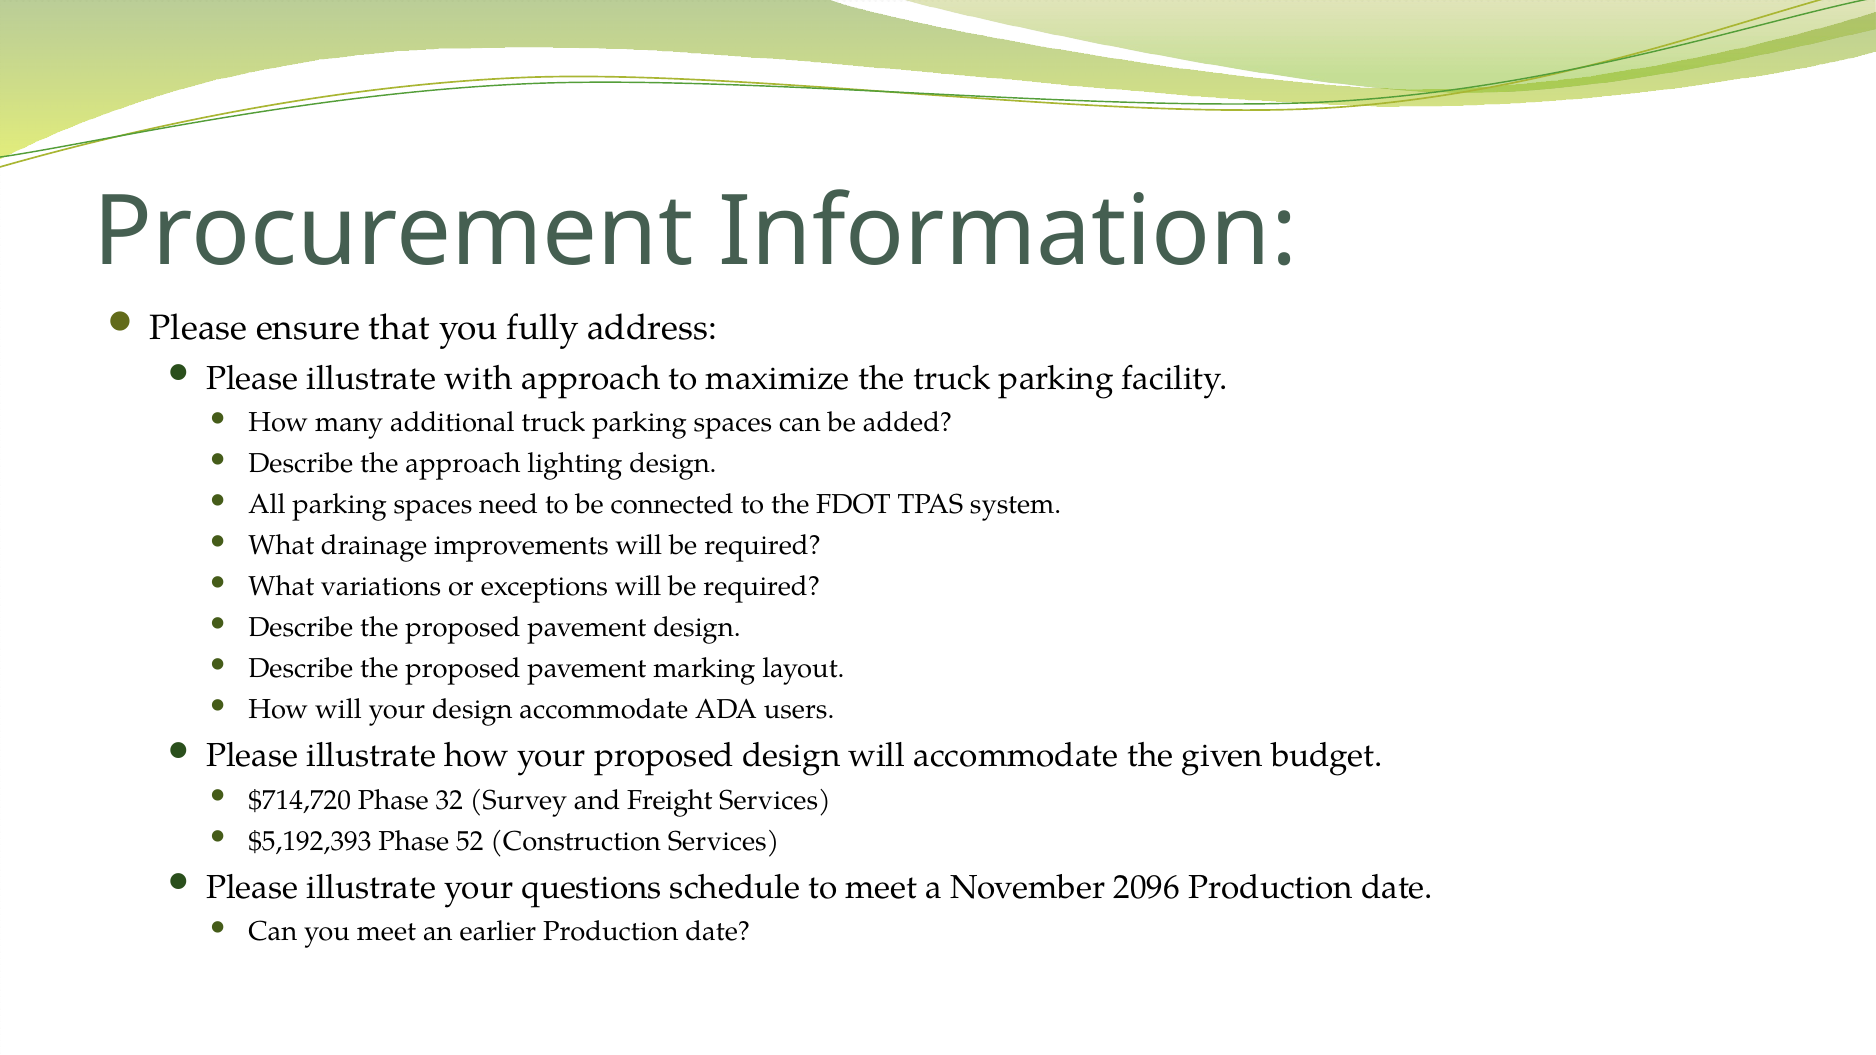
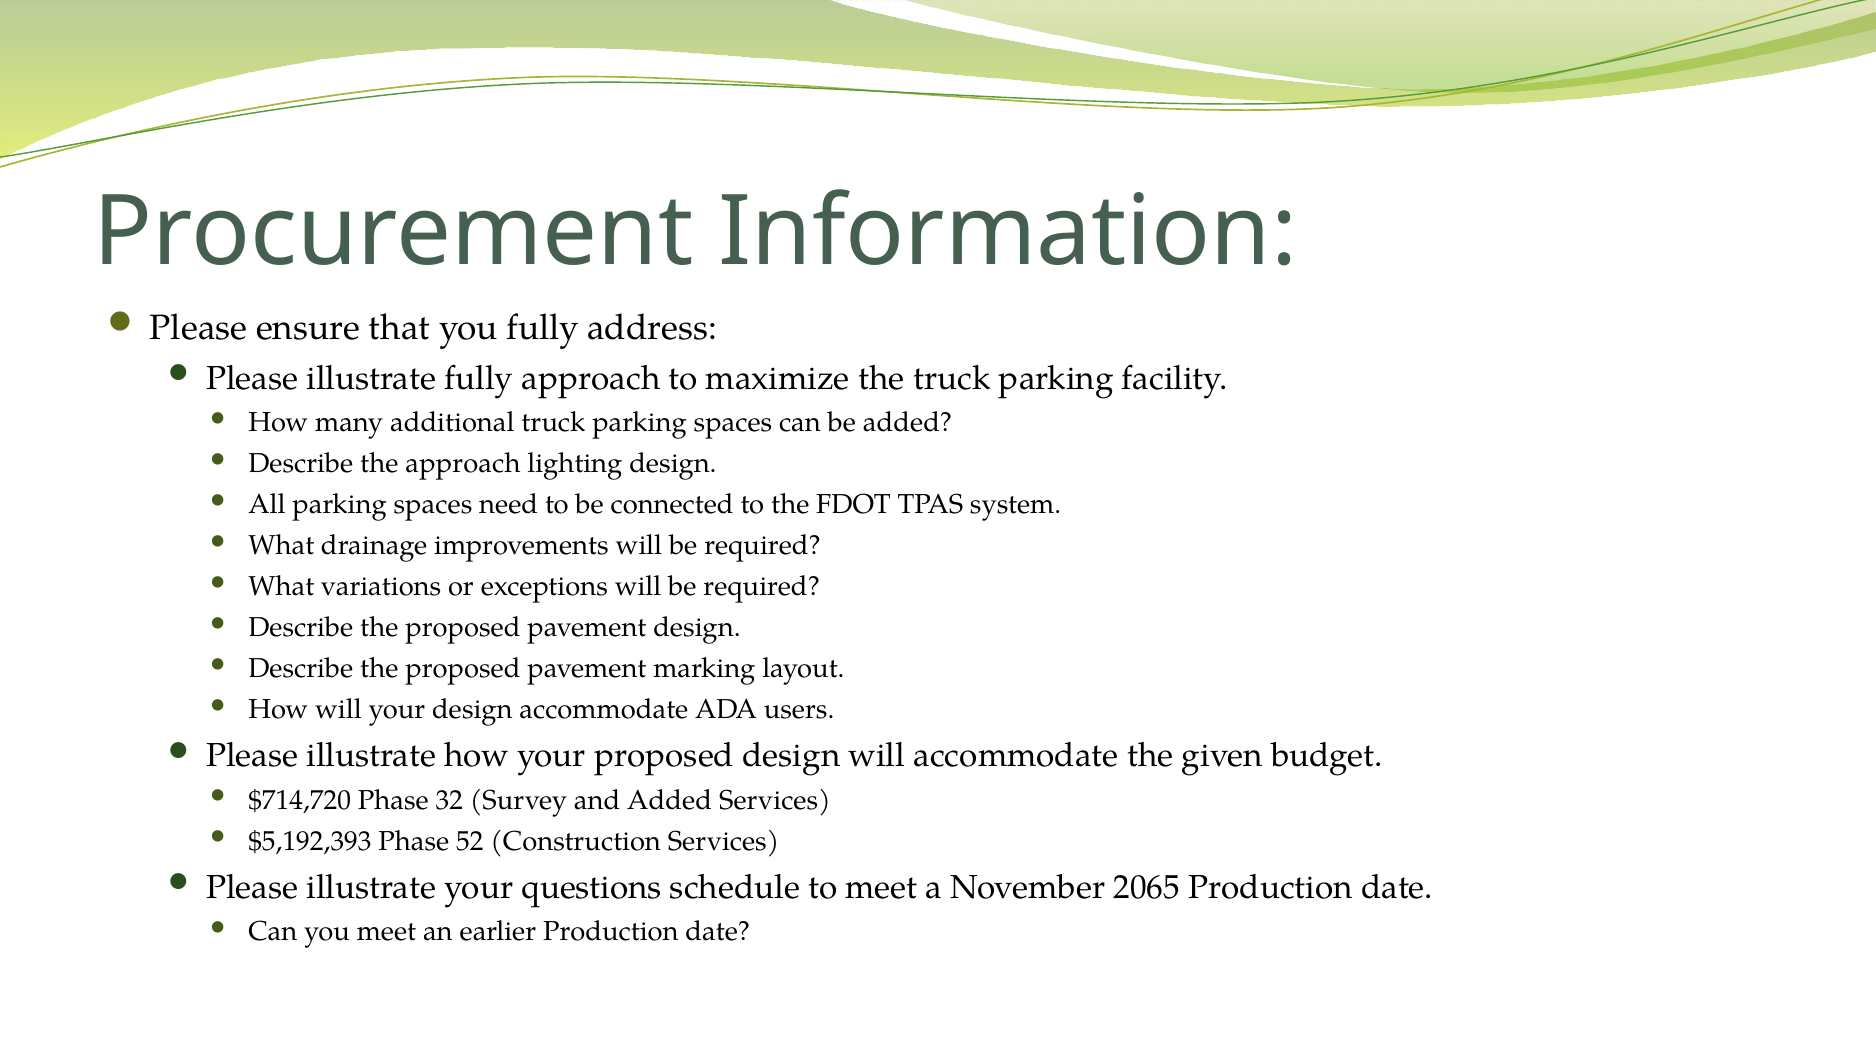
illustrate with: with -> fully
and Freight: Freight -> Added
2096: 2096 -> 2065
